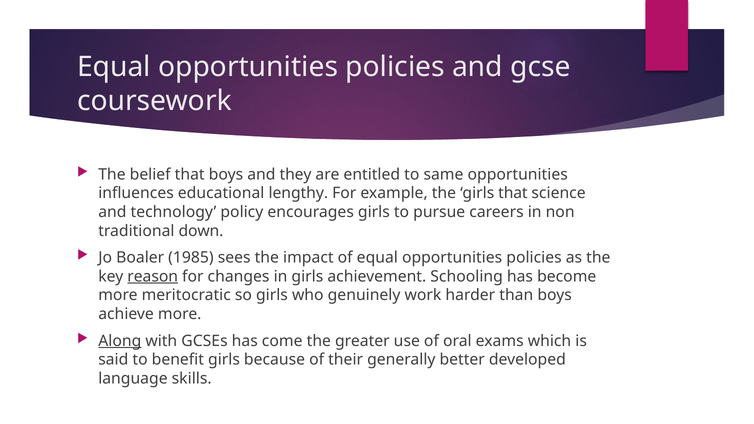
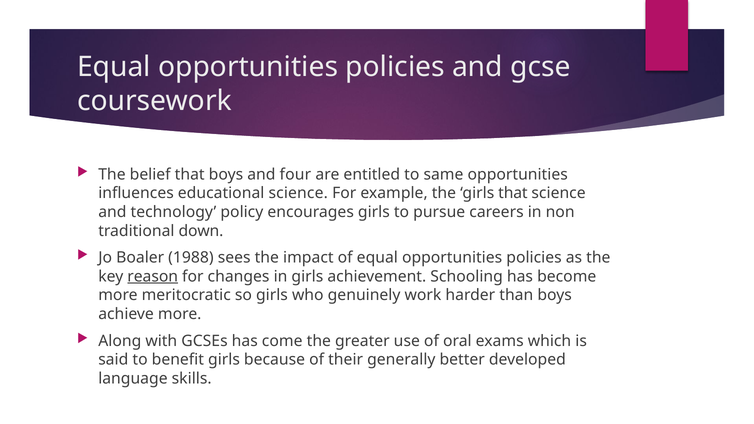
they: they -> four
educational lengthy: lengthy -> science
1985: 1985 -> 1988
Along underline: present -> none
